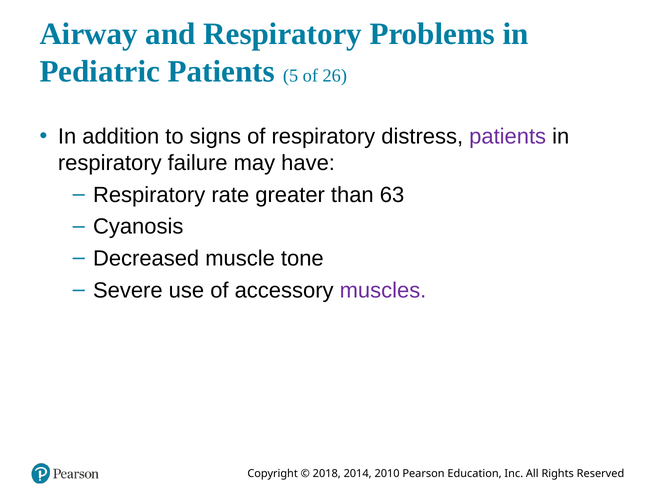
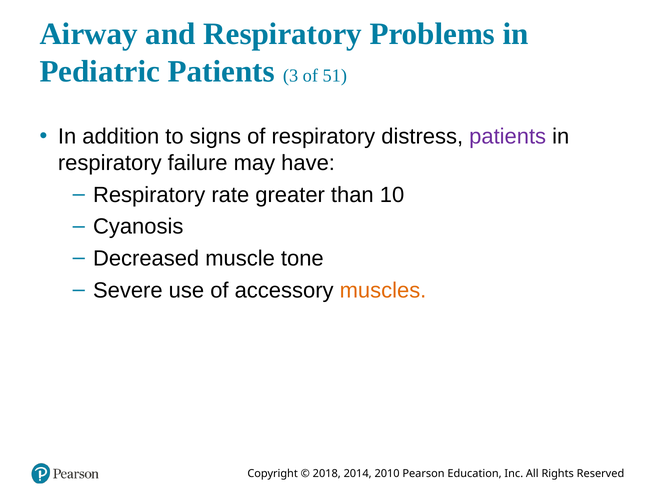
5: 5 -> 3
26: 26 -> 51
63: 63 -> 10
muscles colour: purple -> orange
